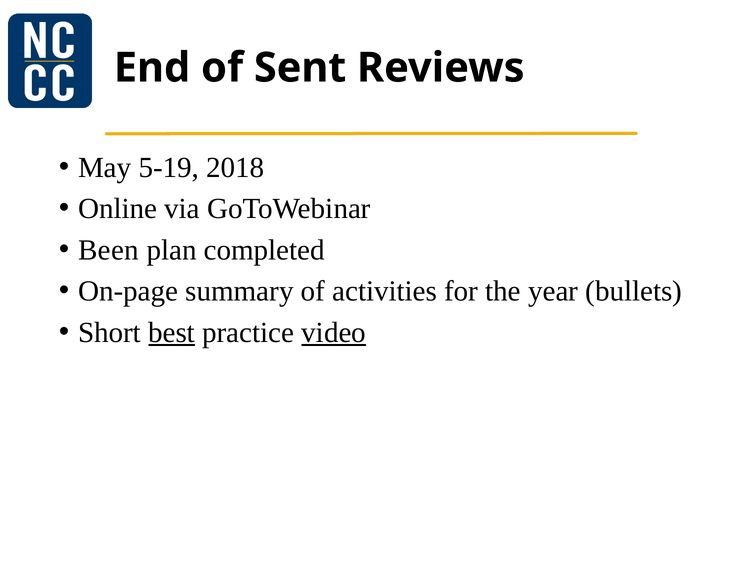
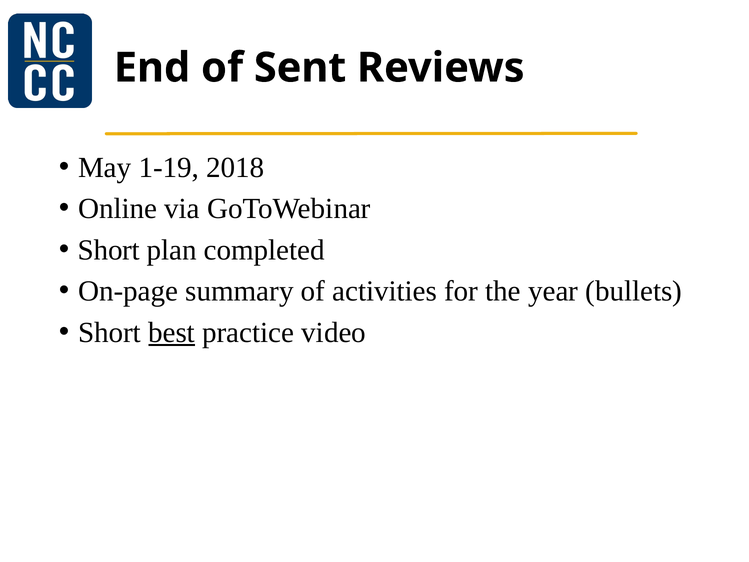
5-19: 5-19 -> 1-19
Been at (109, 250): Been -> Short
video underline: present -> none
